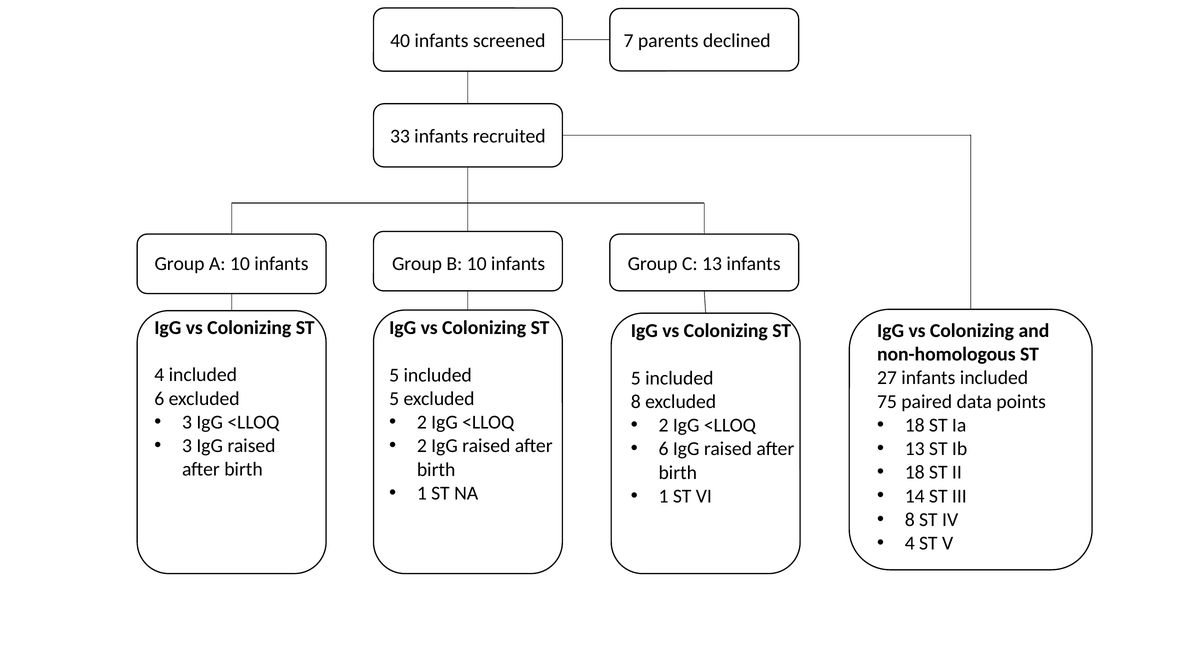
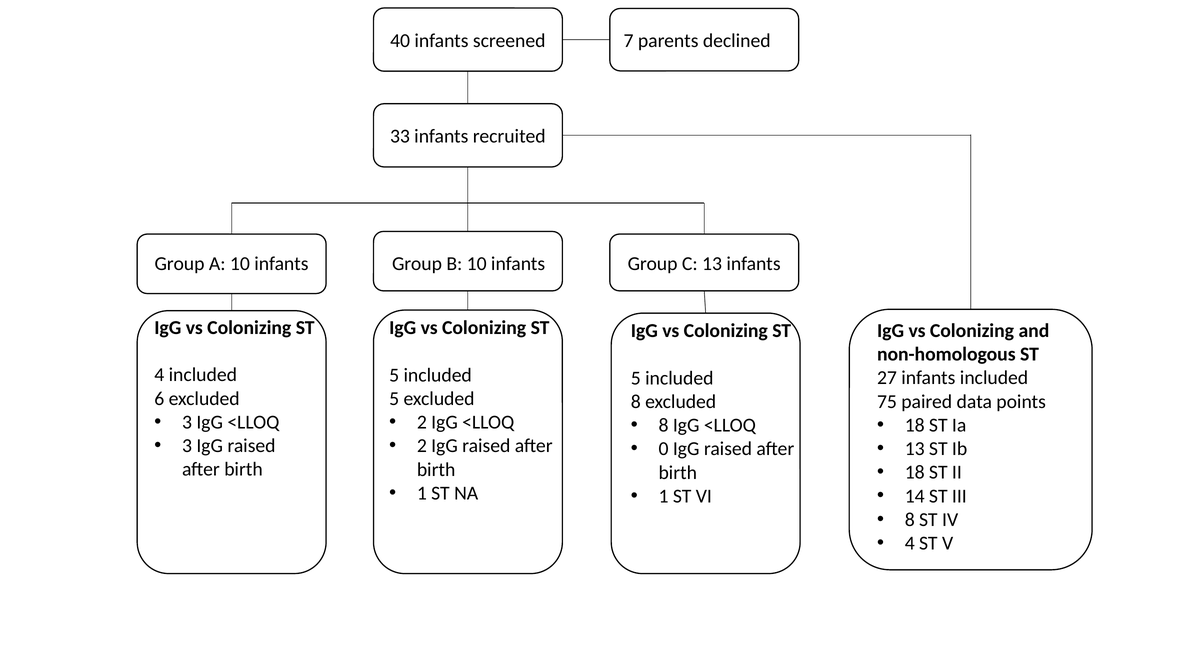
2 at (664, 426): 2 -> 8
6 at (664, 449): 6 -> 0
